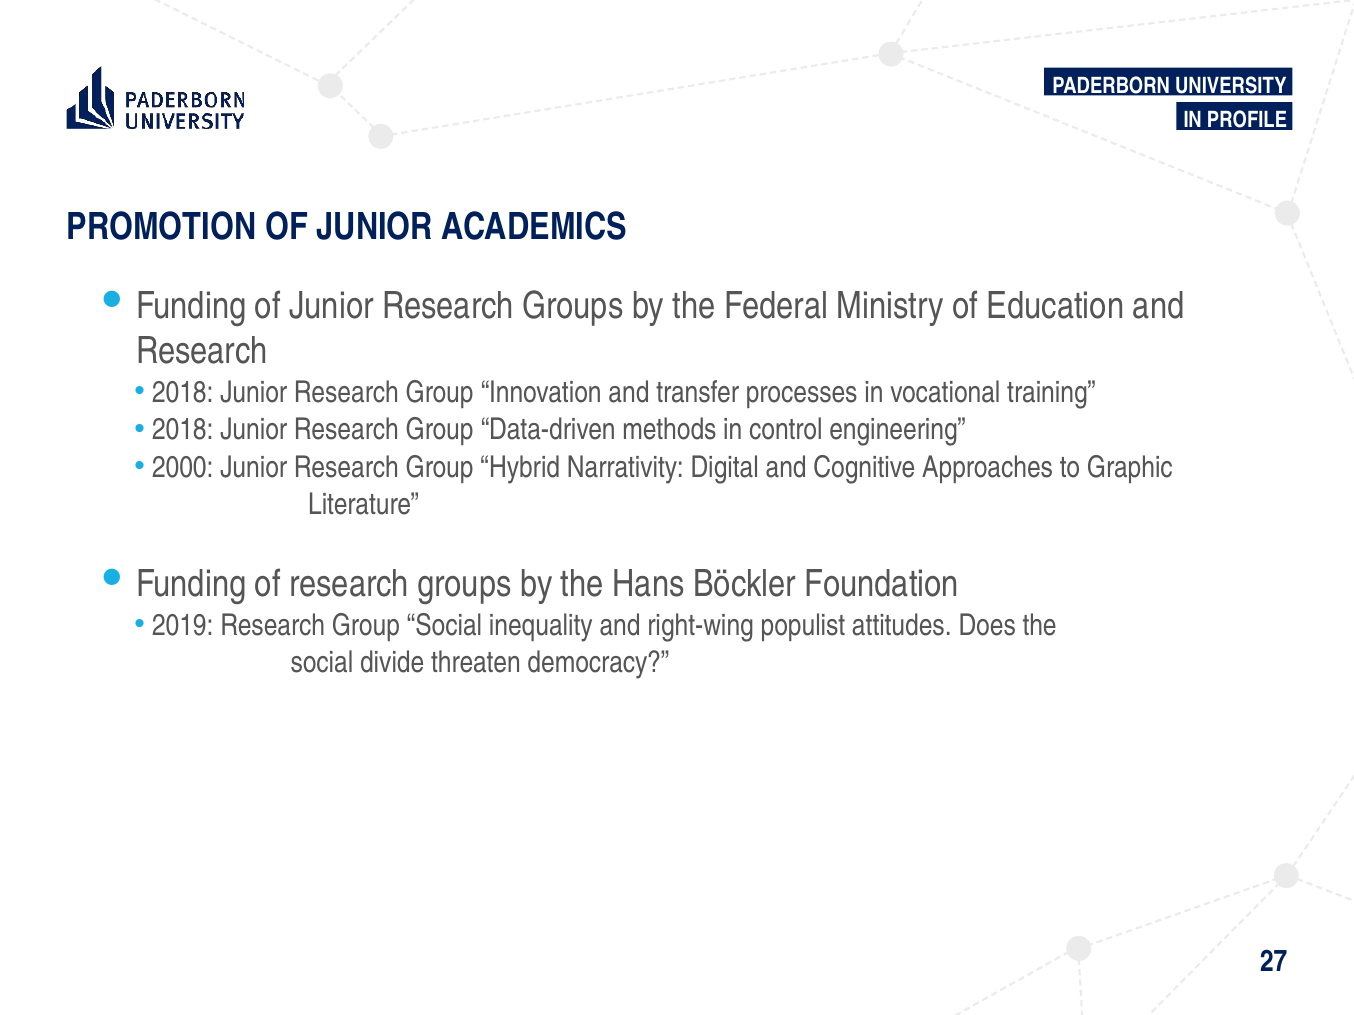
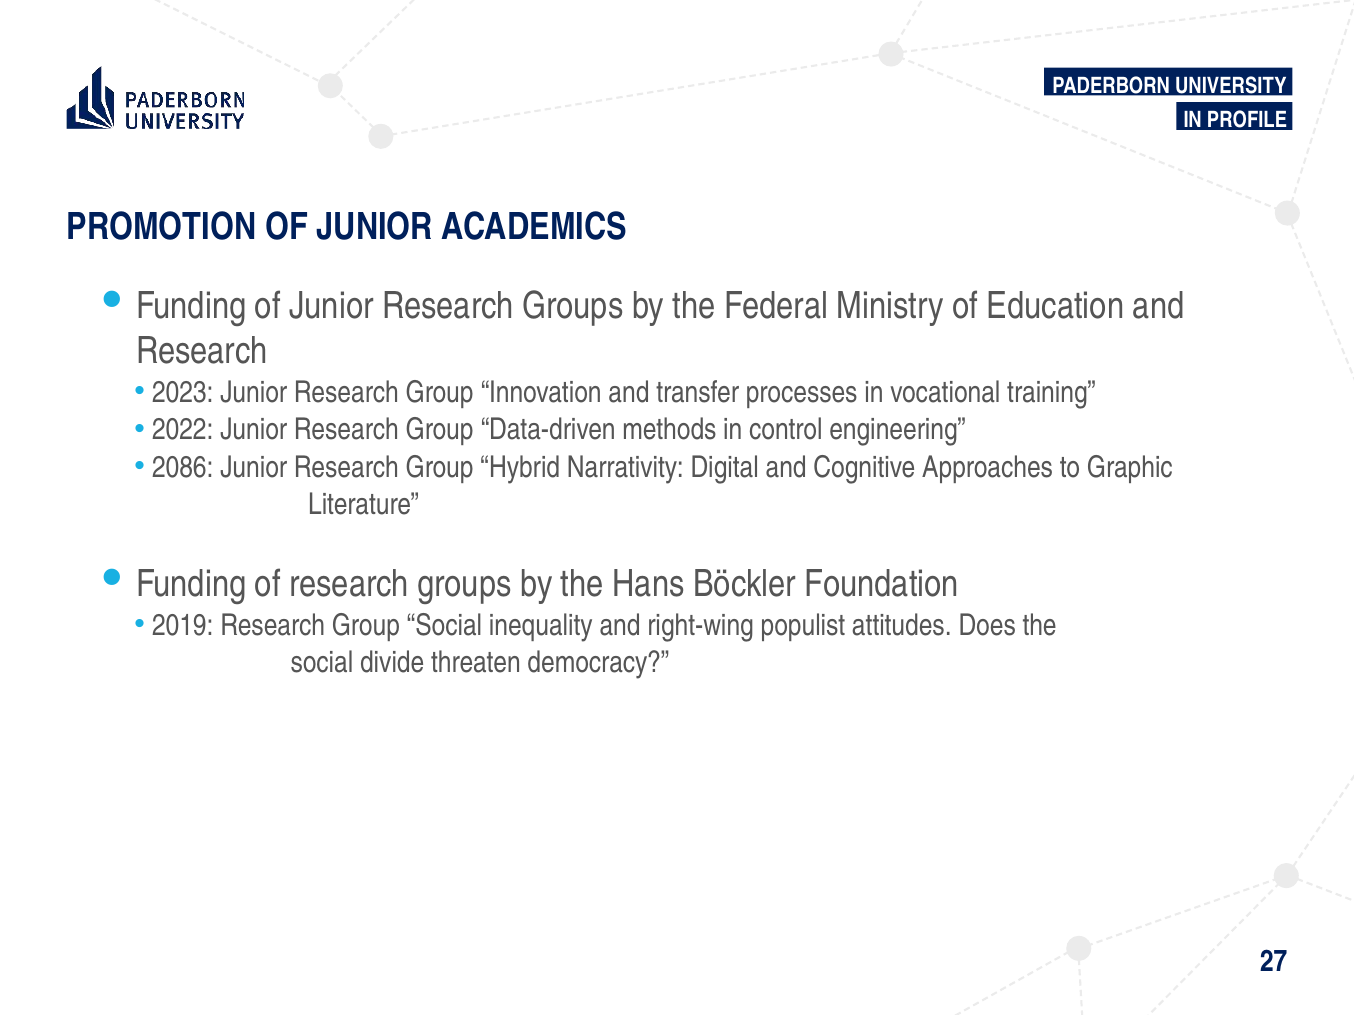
2018 at (183, 393): 2018 -> 2023
2018 at (183, 430): 2018 -> 2022
2000: 2000 -> 2086
